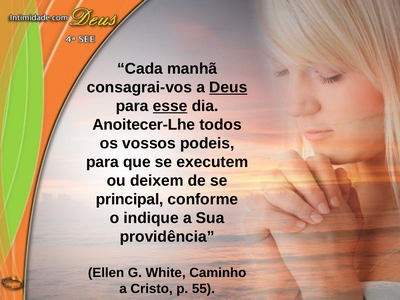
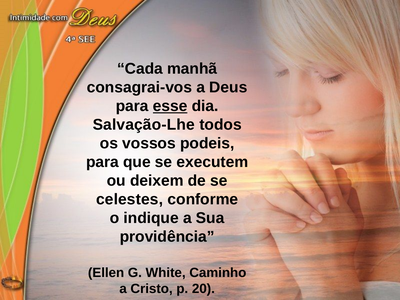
Deus underline: present -> none
Anoitecer-Lhe: Anoitecer-Lhe -> Salvação-Lhe
principal: principal -> celestes
55: 55 -> 20
